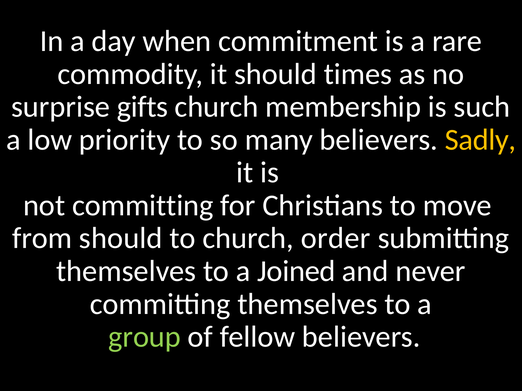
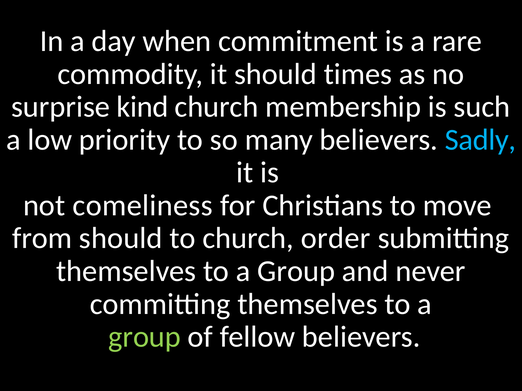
gifts: gifts -> kind
Sadly colour: yellow -> light blue
not committing: committing -> comeliness
Joined at (296, 271): Joined -> Group
